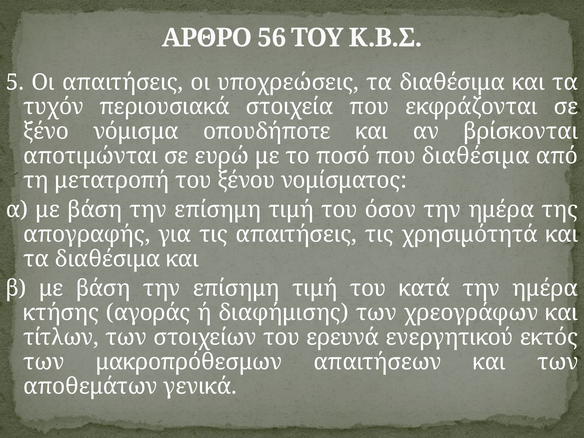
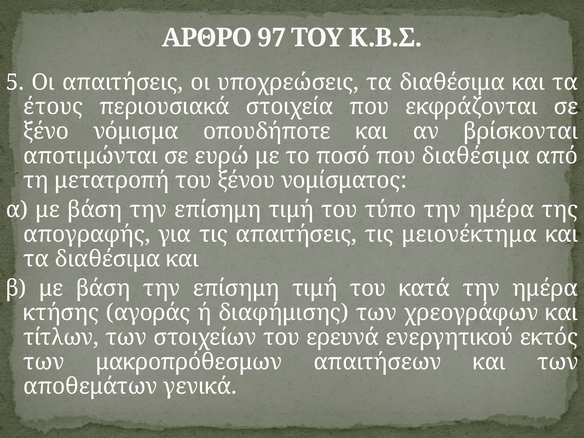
56: 56 -> 97
τυχόν: τυχόν -> έτους
όσον: όσον -> τύπο
χρησιµότητά: χρησιµότητά -> μειονέκτημα
